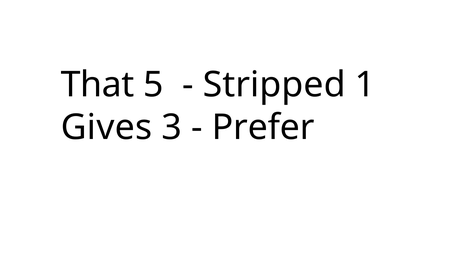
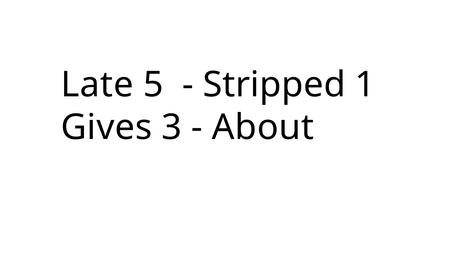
That: That -> Late
Prefer: Prefer -> About
